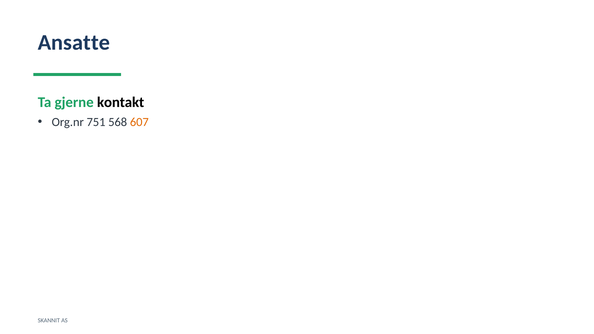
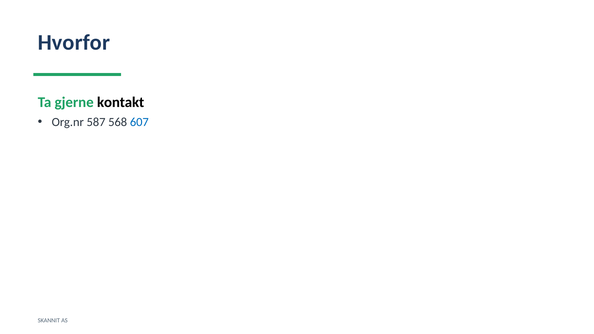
Ansatte: Ansatte -> Hvorfor
751: 751 -> 587
607 colour: orange -> blue
